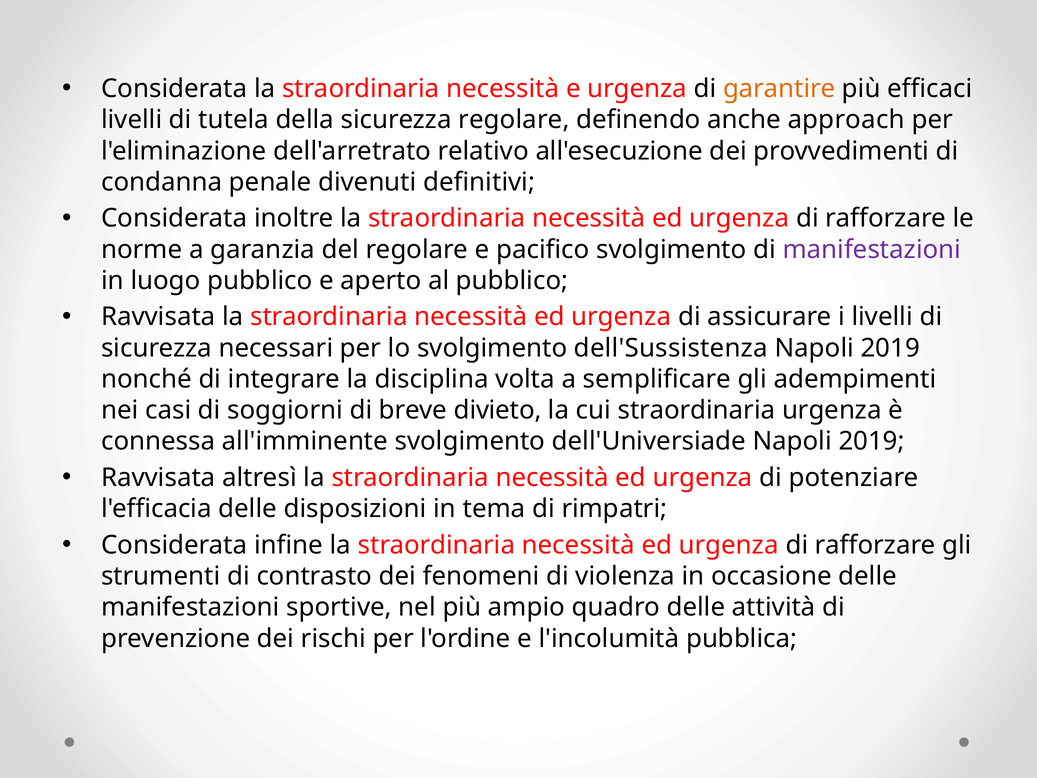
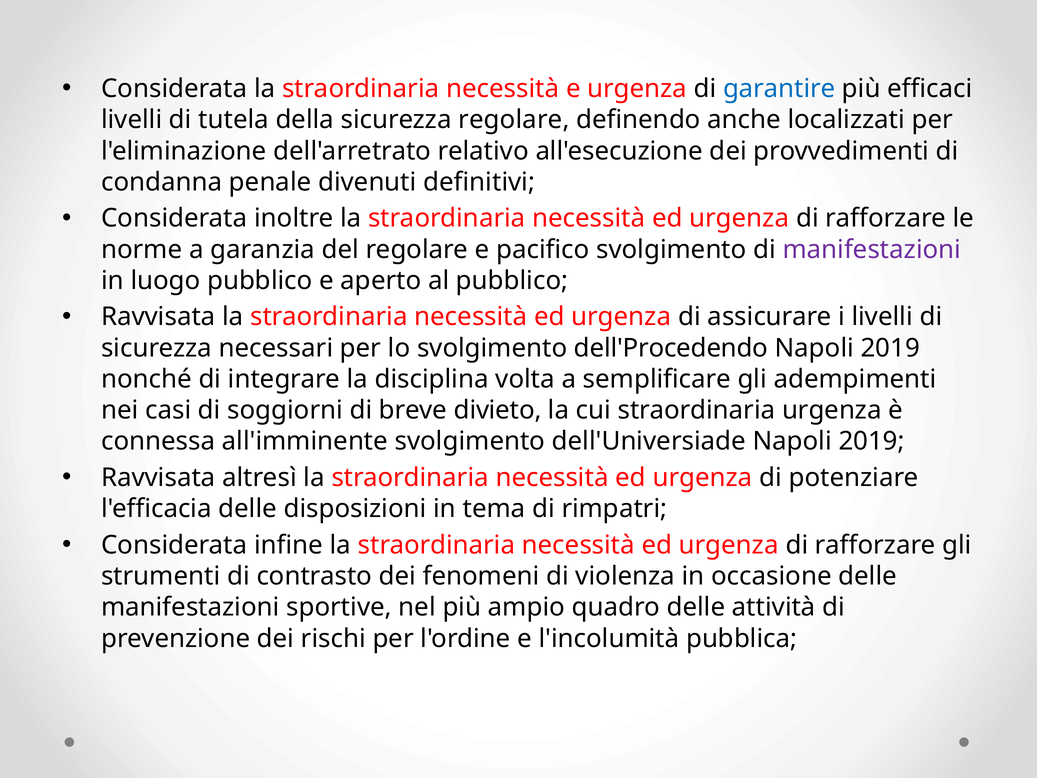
garantire colour: orange -> blue
approach: approach -> localizzati
dell'Sussistenza: dell'Sussistenza -> dell'Procedendo
